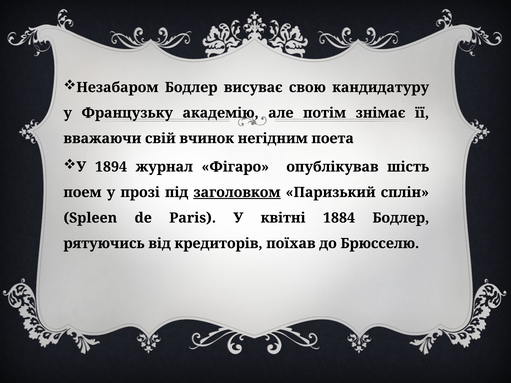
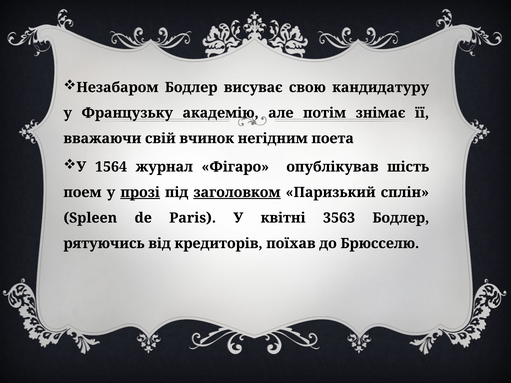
1894: 1894 -> 1564
прозі underline: none -> present
1884: 1884 -> 3563
